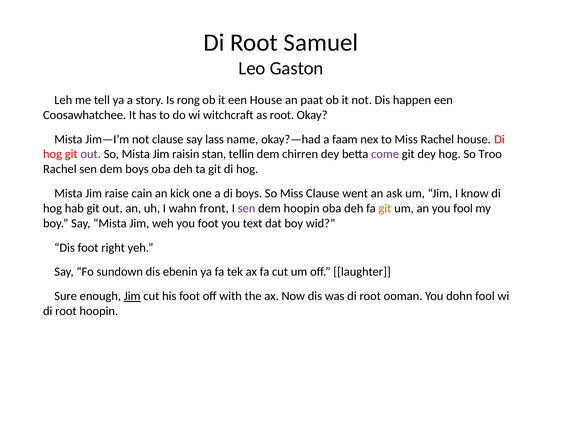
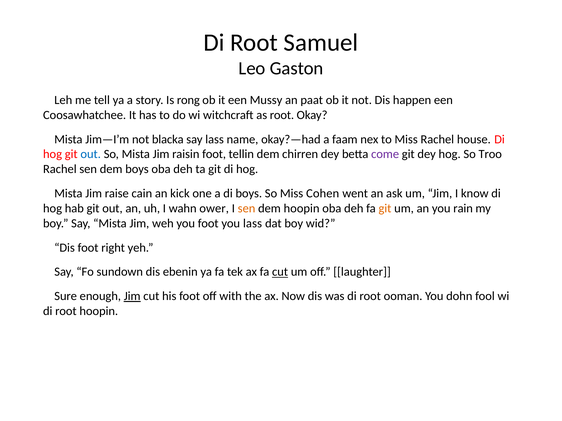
een House: House -> Mussy
not clause: clause -> blacka
out at (91, 154) colour: purple -> blue
raisin stan: stan -> foot
Miss Clause: Clause -> Cohen
front: front -> ower
sen at (247, 209) colour: purple -> orange
you fool: fool -> rain
you text: text -> lass
cut at (280, 272) underline: none -> present
